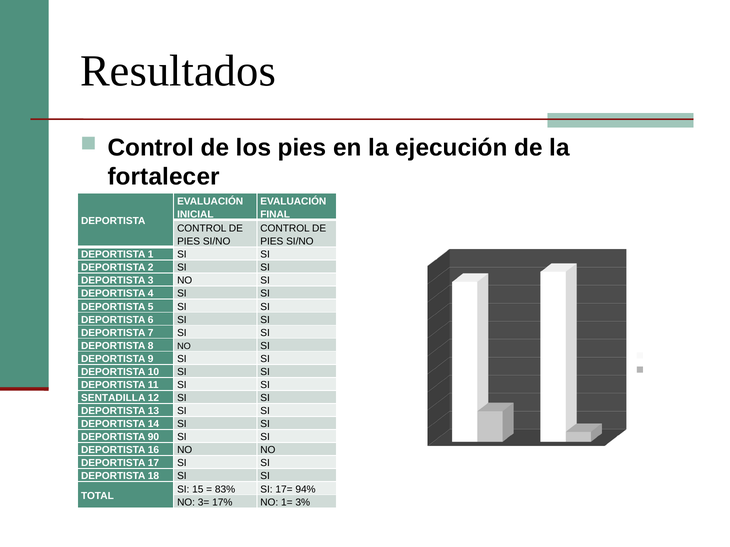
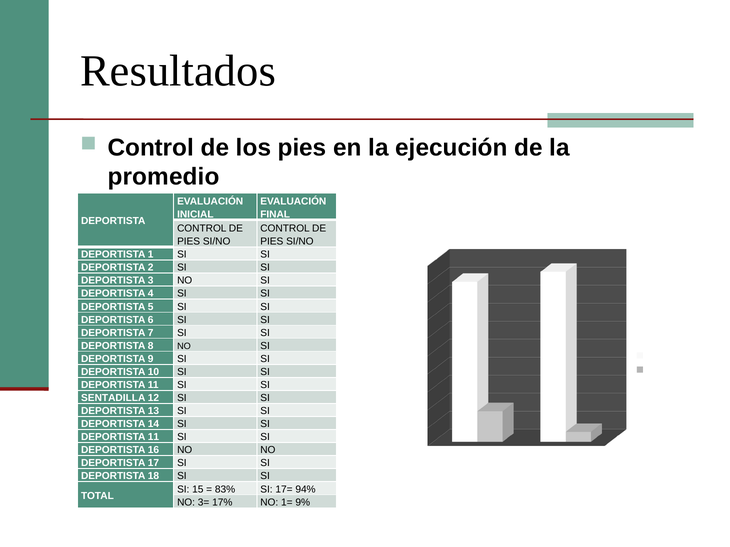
fortalecer: fortalecer -> promedio
90 at (153, 437): 90 -> 11
3%: 3% -> 9%
